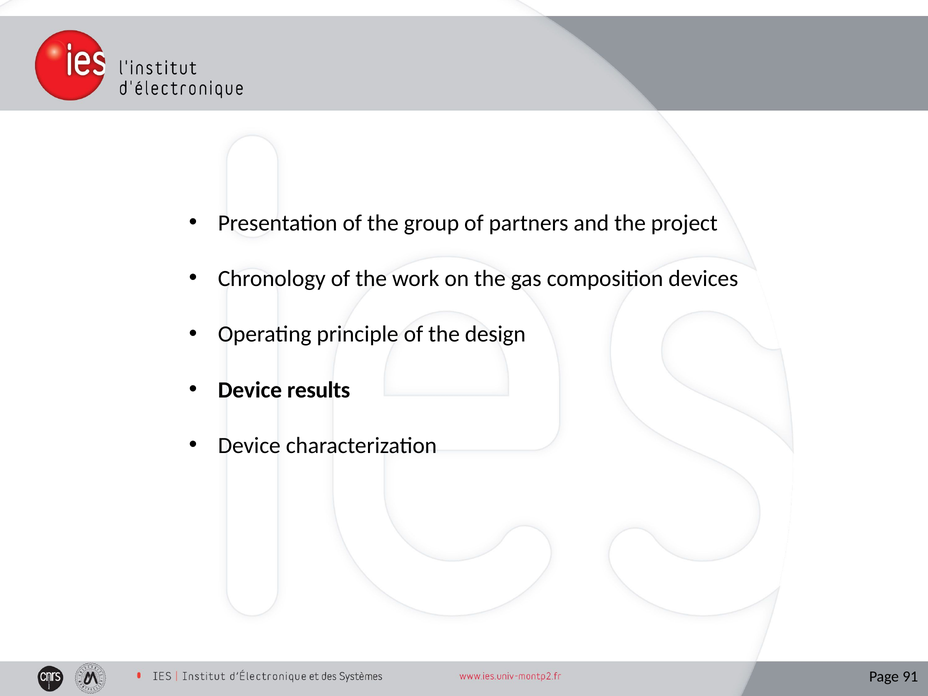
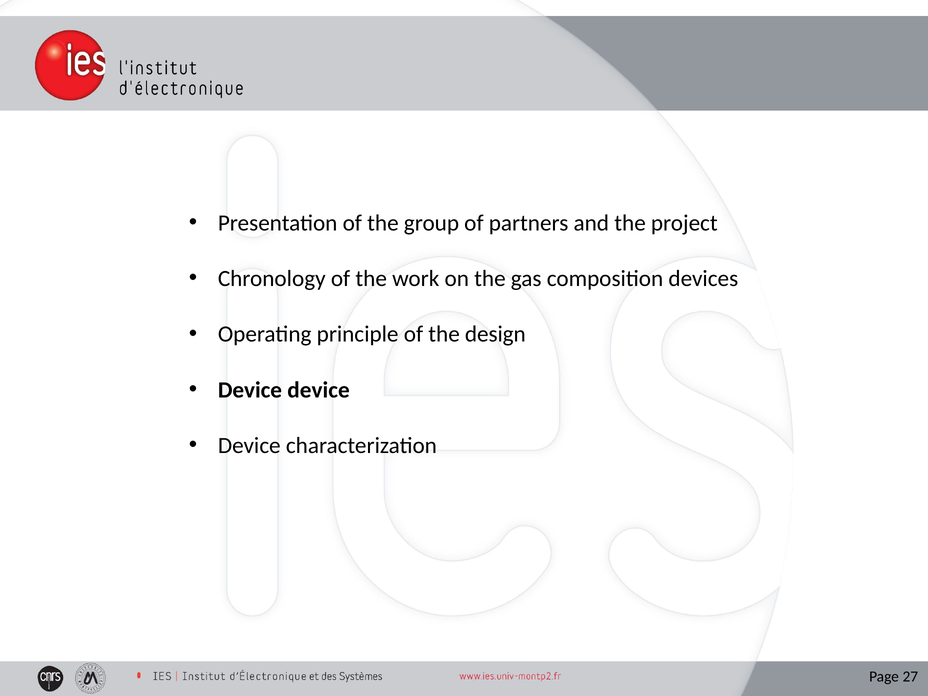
Device results: results -> device
91: 91 -> 27
